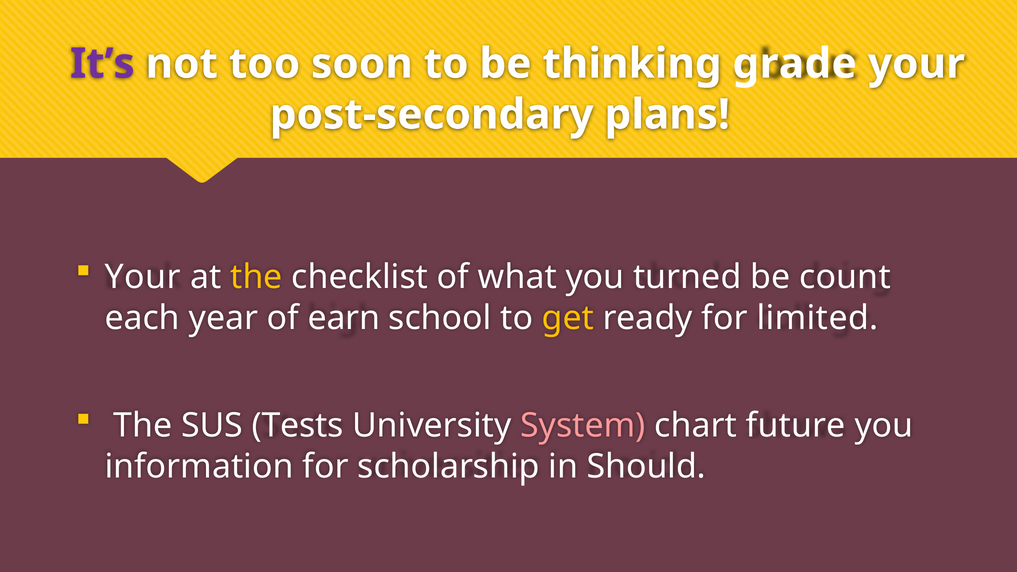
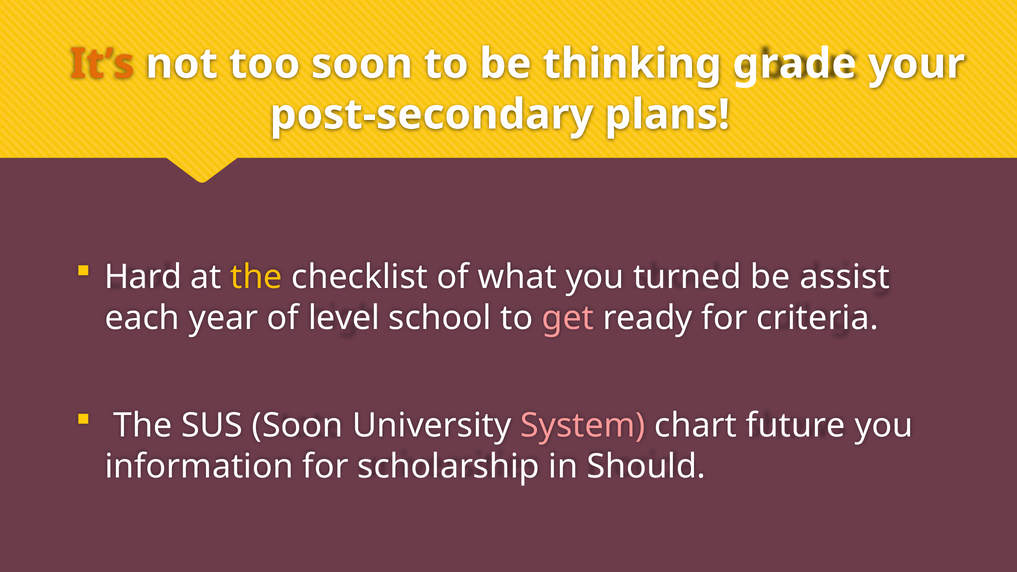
It’s colour: purple -> orange
Your at (143, 277): Your -> Hard
count: count -> assist
earn: earn -> level
get colour: yellow -> pink
limited: limited -> criteria
SUS Tests: Tests -> Soon
